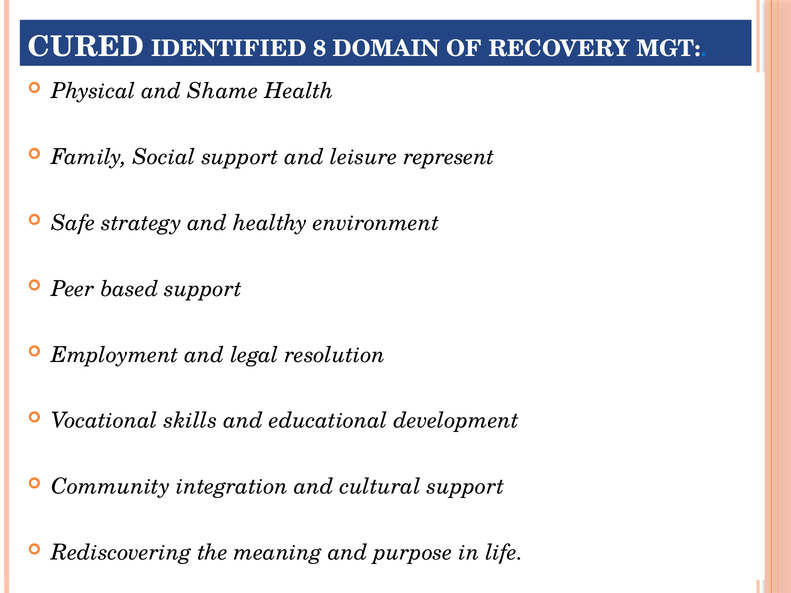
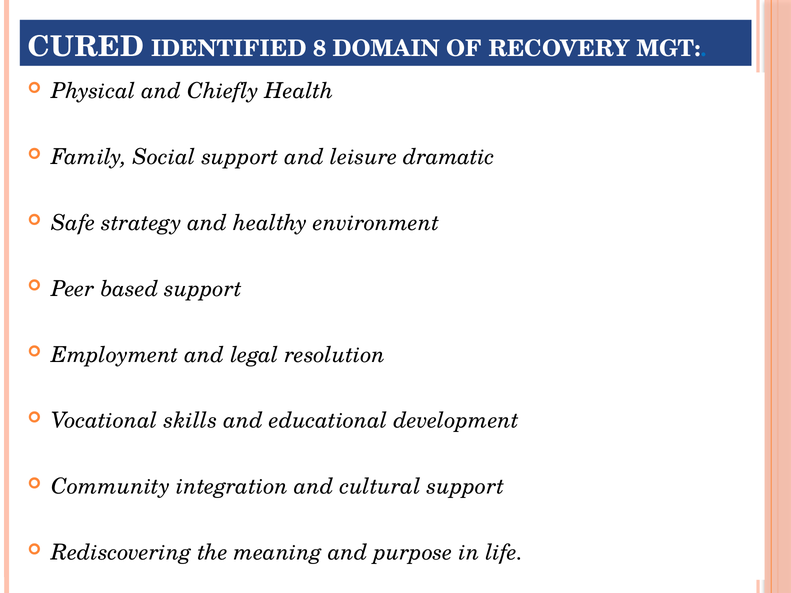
Shame: Shame -> Chiefly
represent: represent -> dramatic
